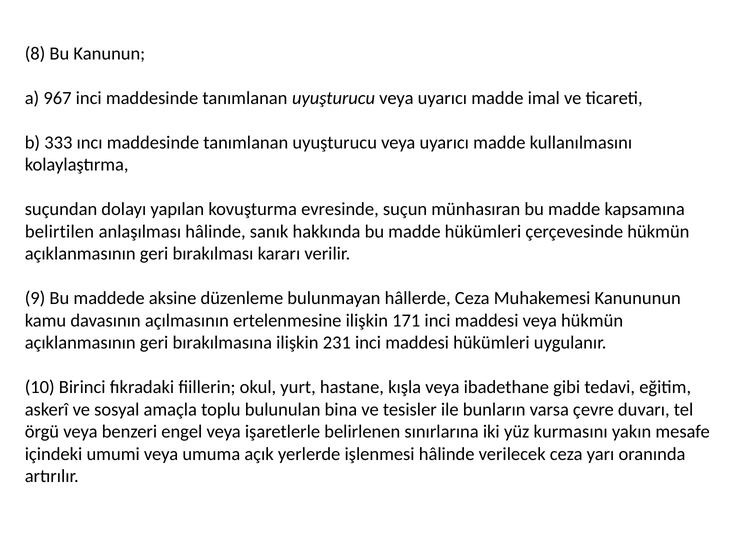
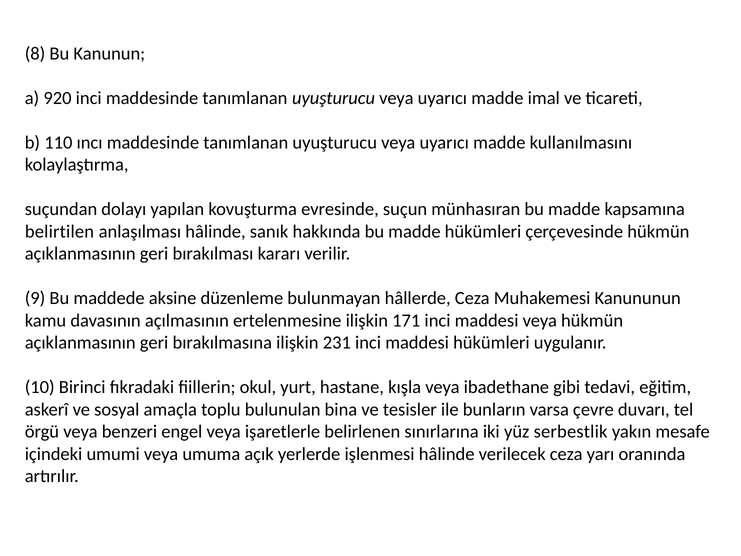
967: 967 -> 920
333: 333 -> 110
kurmasını: kurmasını -> serbestlik
